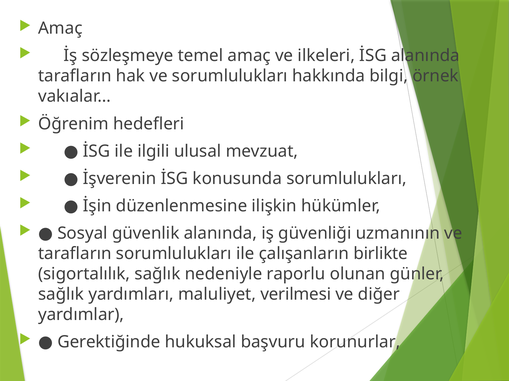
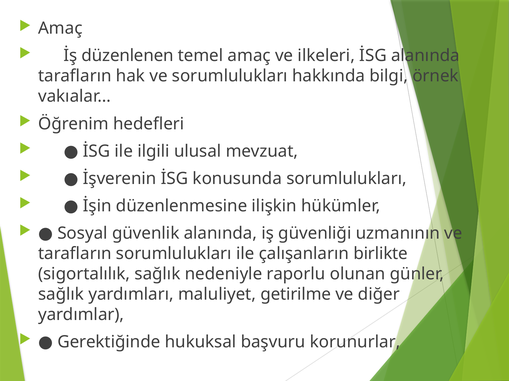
sözleşmeye: sözleşmeye -> düzenlenen
verilmesi: verilmesi -> getirilme
